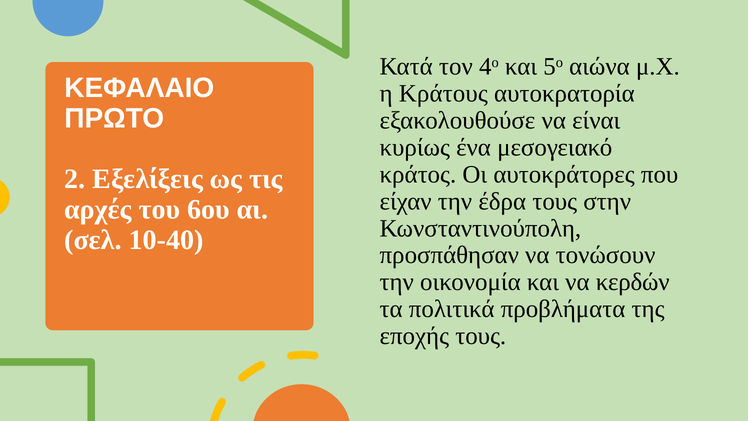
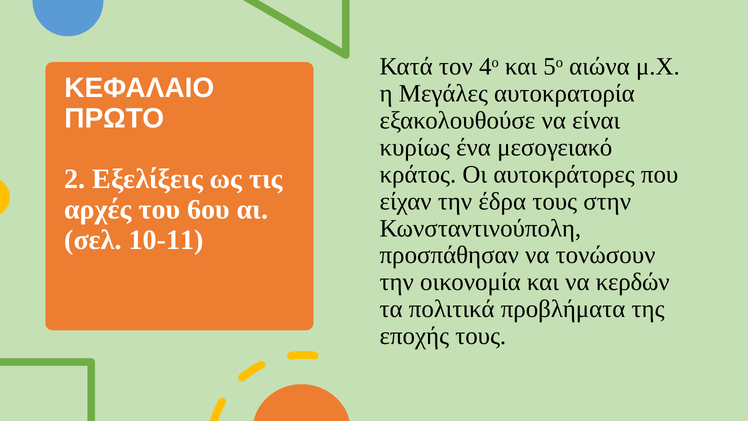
Κράτους: Κράτους -> Μεγάλες
10-40: 10-40 -> 10-11
